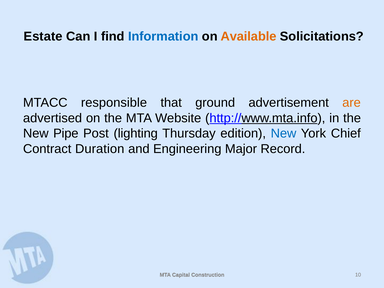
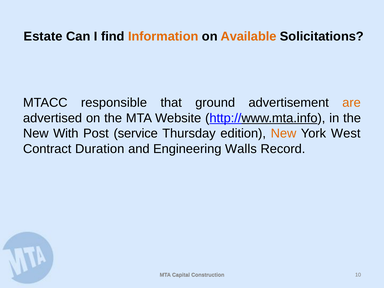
Information colour: blue -> orange
Pipe: Pipe -> With
lighting: lighting -> service
New at (284, 133) colour: blue -> orange
Chief: Chief -> West
Major: Major -> Walls
